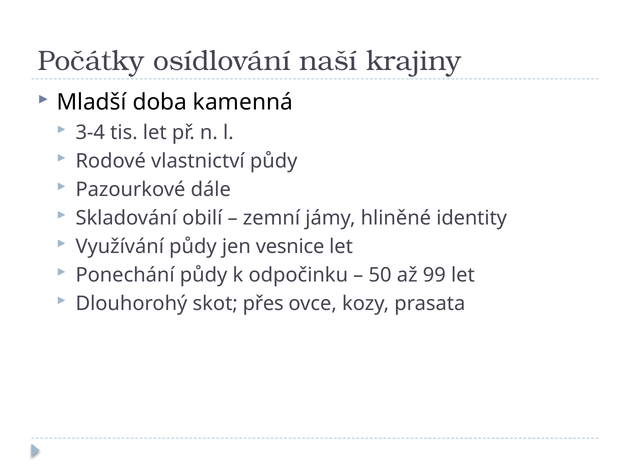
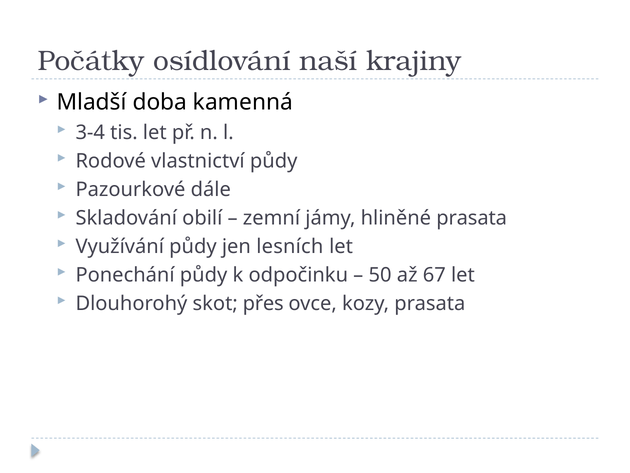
hliněné identity: identity -> prasata
vesnice: vesnice -> lesních
99: 99 -> 67
